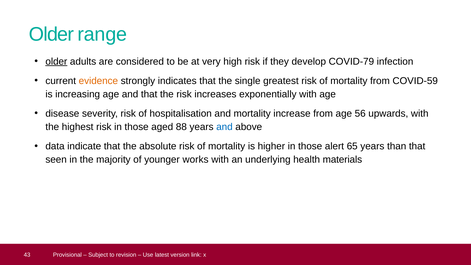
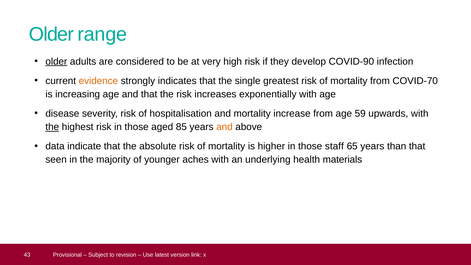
COVID-79: COVID-79 -> COVID-90
COVID-59: COVID-59 -> COVID-70
56: 56 -> 59
the at (52, 127) underline: none -> present
88: 88 -> 85
and at (224, 127) colour: blue -> orange
alert: alert -> staff
works: works -> aches
